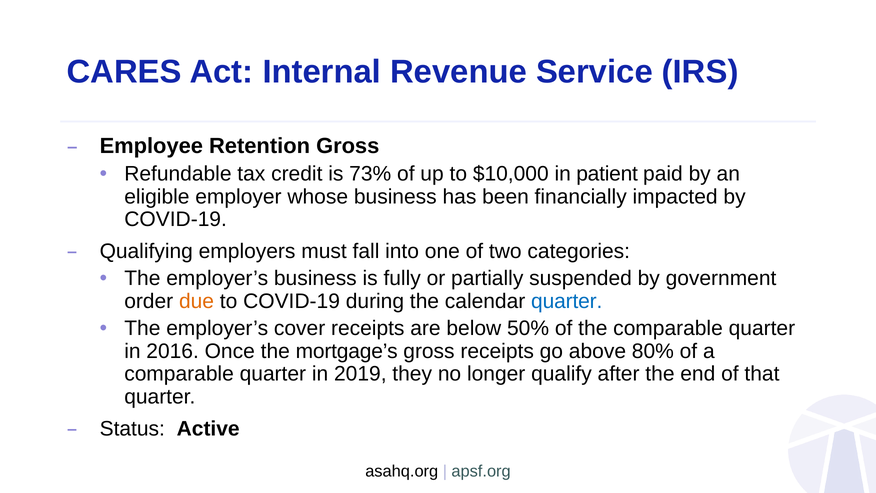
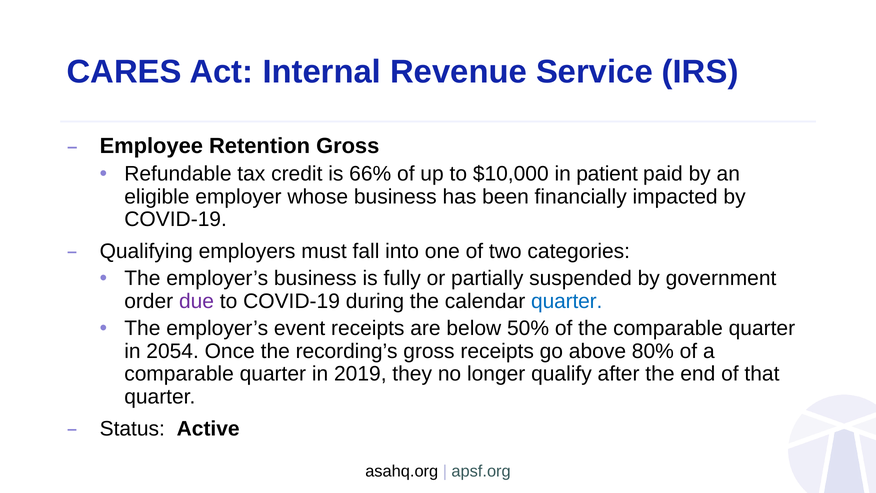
73%: 73% -> 66%
due colour: orange -> purple
cover: cover -> event
2016: 2016 -> 2054
mortgage’s: mortgage’s -> recording’s
